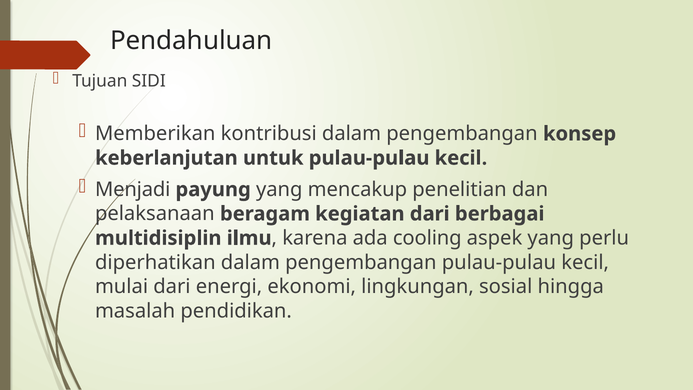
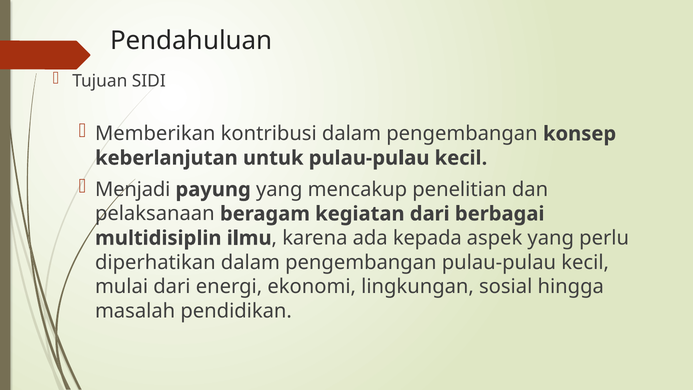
cooling: cooling -> kepada
